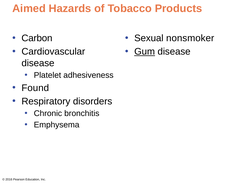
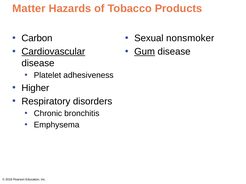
Aimed: Aimed -> Matter
Cardiovascular underline: none -> present
Found: Found -> Higher
